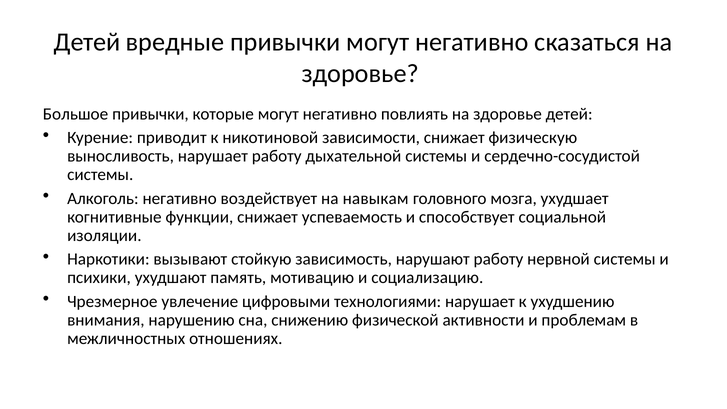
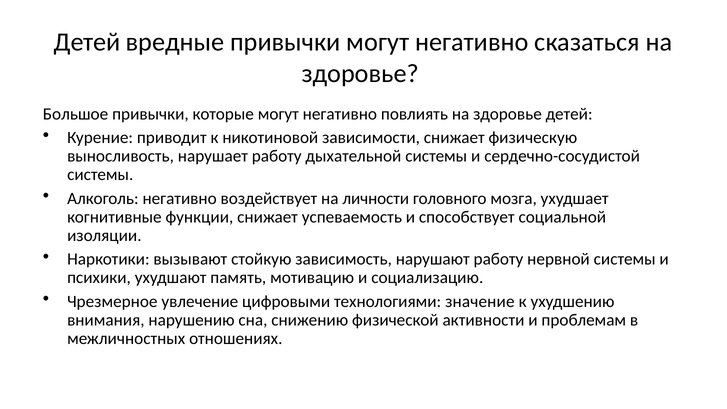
навыкам: навыкам -> личности
технологиями нарушает: нарушает -> значение
